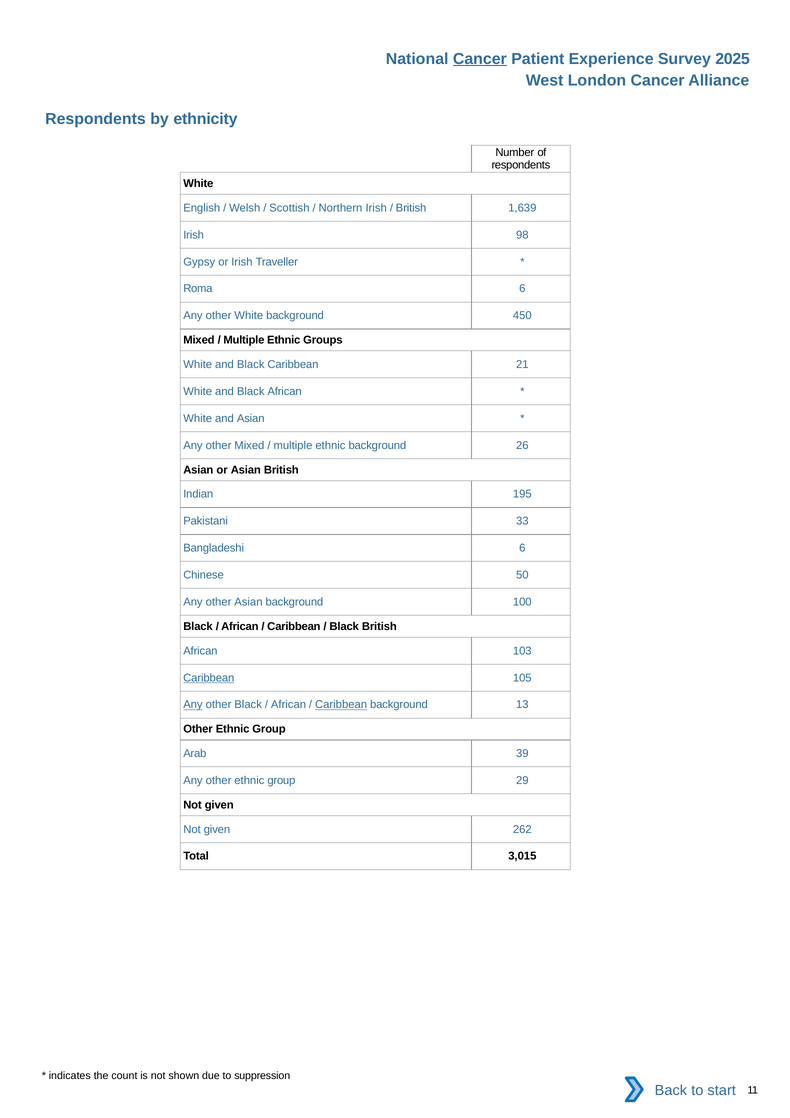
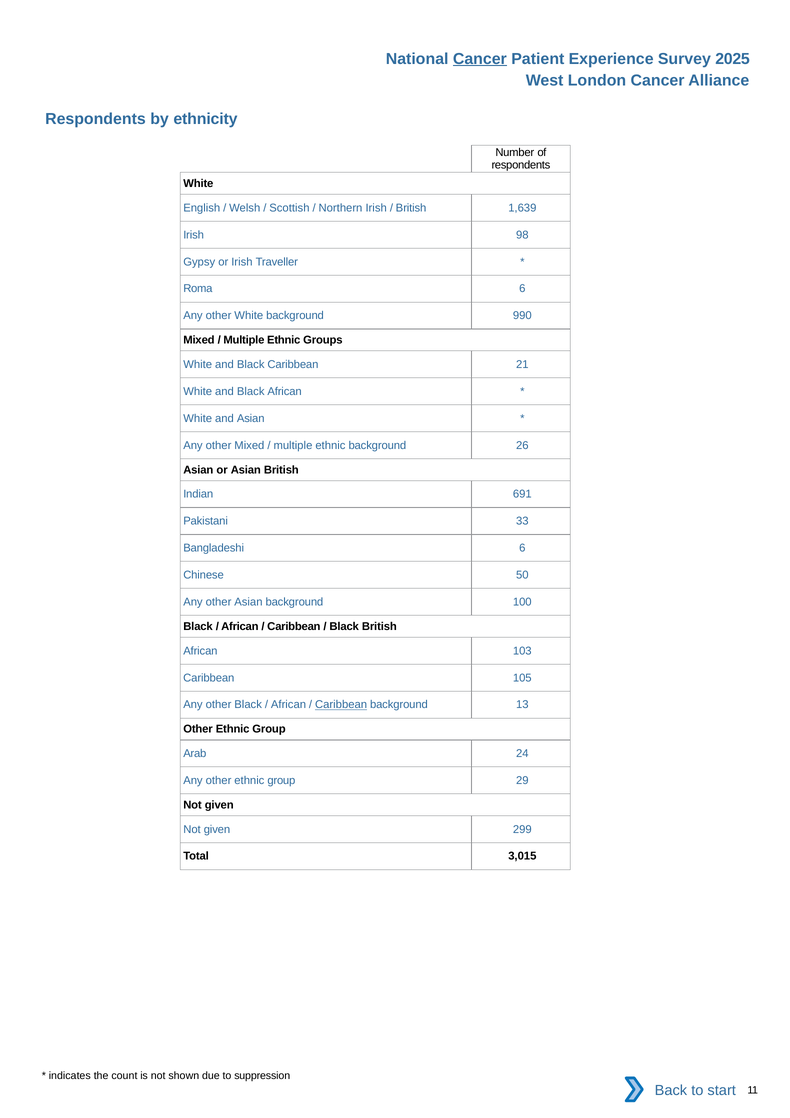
450: 450 -> 990
195: 195 -> 691
Caribbean at (209, 678) underline: present -> none
Any at (193, 705) underline: present -> none
39: 39 -> 24
262: 262 -> 299
